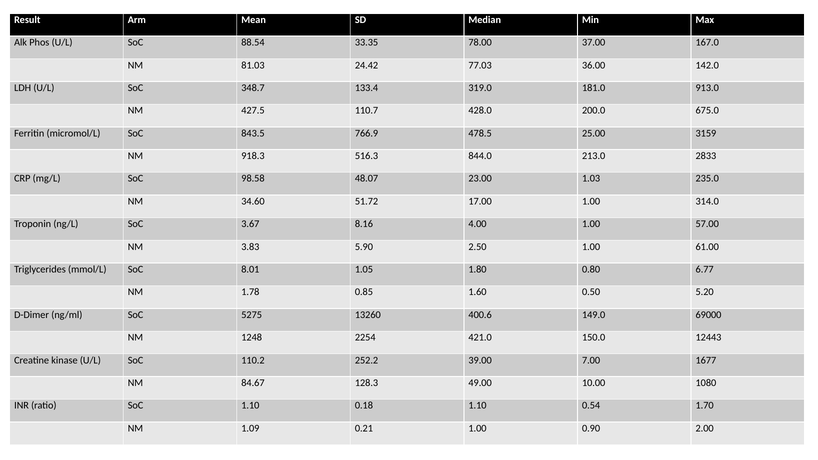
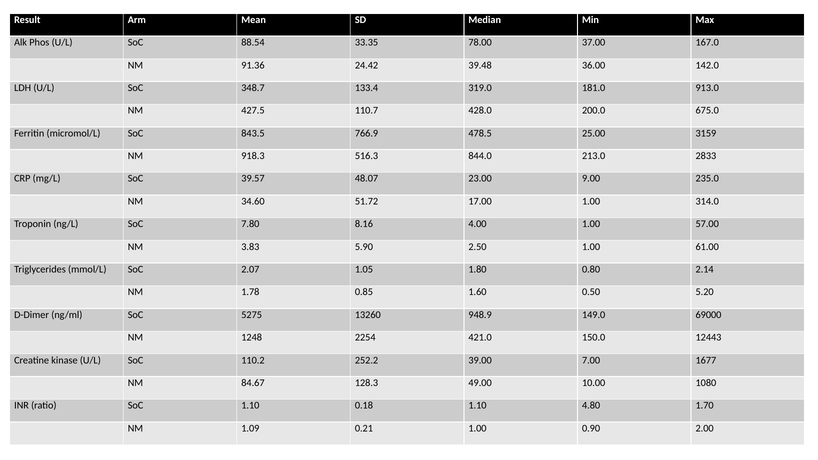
81.03: 81.03 -> 91.36
77.03: 77.03 -> 39.48
98.58: 98.58 -> 39.57
1.03: 1.03 -> 9.00
3.67: 3.67 -> 7.80
8.01: 8.01 -> 2.07
6.77: 6.77 -> 2.14
400.6: 400.6 -> 948.9
0.54: 0.54 -> 4.80
